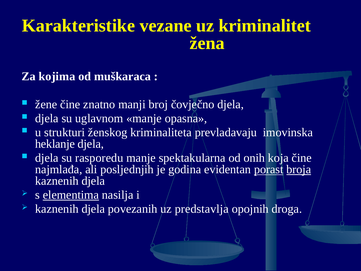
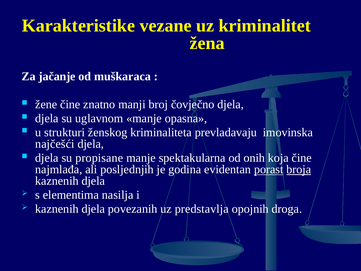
kojima: kojima -> jačanje
heklanje: heklanje -> najčešći
rasporedu: rasporedu -> propisane
elementima underline: present -> none
